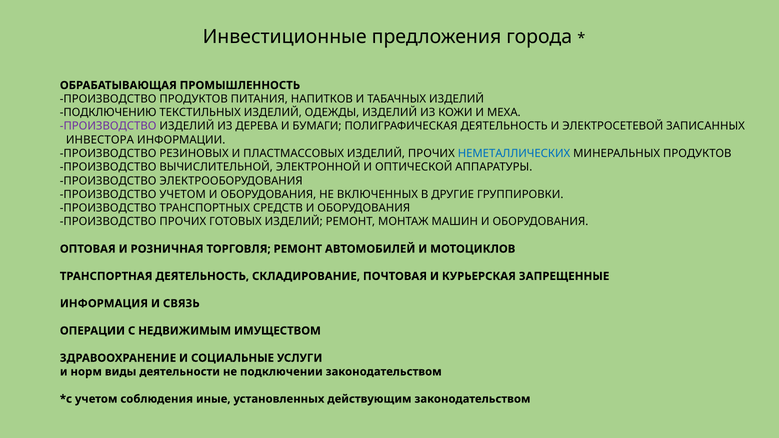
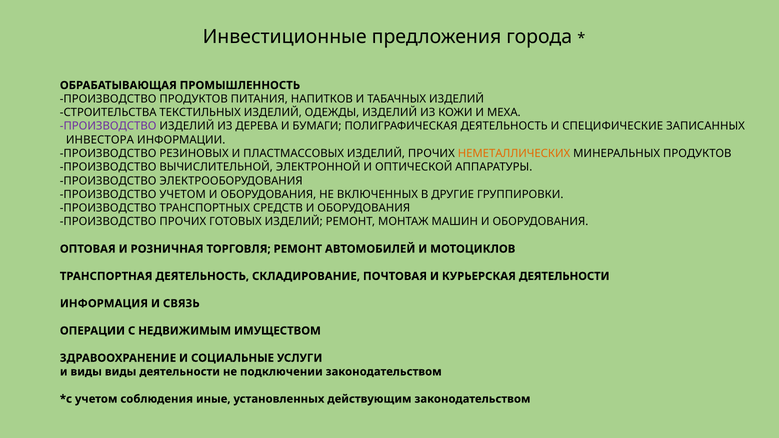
ПОДКЛЮЧЕНИЮ: ПОДКЛЮЧЕНИЮ -> СТРОИТЕЛЬСТВА
ЭЛЕКТРОСЕТЕВОЙ: ЭЛЕКТРОСЕТЕВОЙ -> СПЕЦИФИЧЕСКИЕ
НЕМЕТАЛЛИЧЕСКИХ colour: blue -> orange
КУРЬЕРСКАЯ ЗАПРЕЩЕННЫЕ: ЗАПРЕЩЕННЫЕ -> ДЕЯТЕЛЬНОСТИ
и норм: норм -> виды
